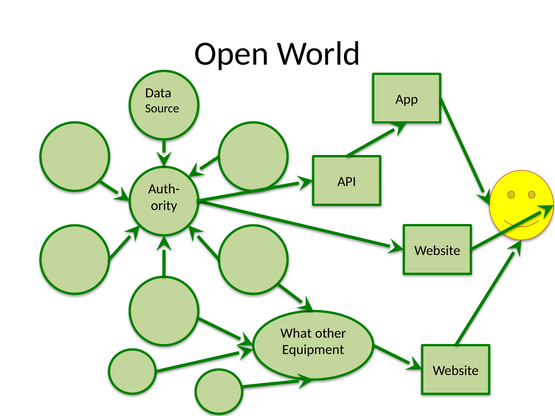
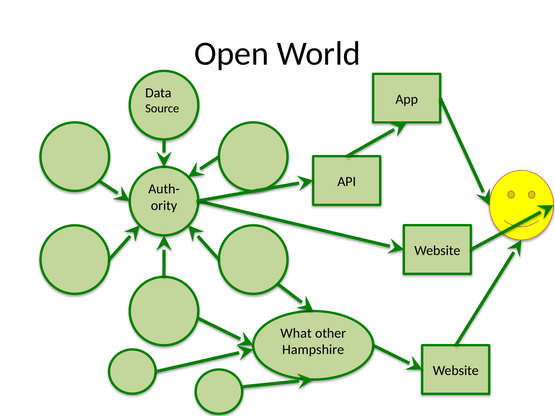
Equipment: Equipment -> Hampshire
